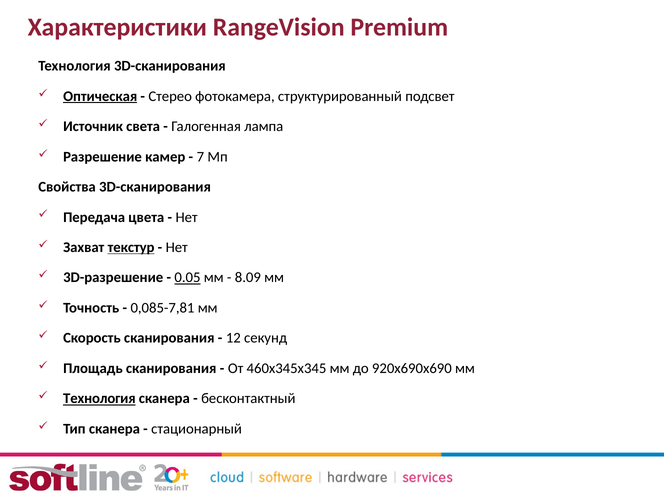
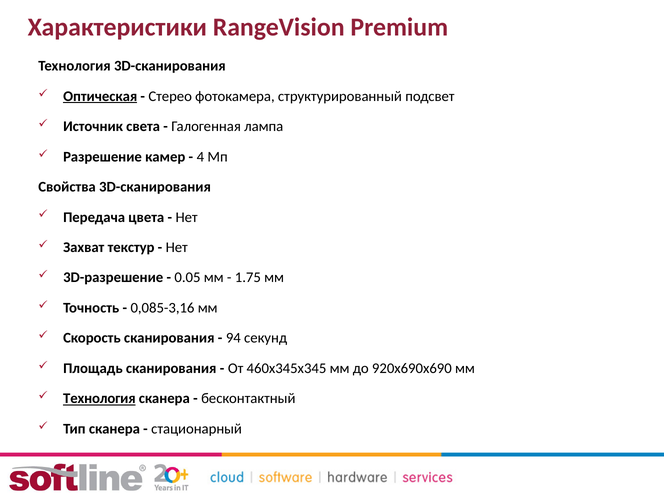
7: 7 -> 4
текстур underline: present -> none
0.05 underline: present -> none
8.09: 8.09 -> 1.75
0,085-7,81: 0,085-7,81 -> 0,085-3,16
12: 12 -> 94
